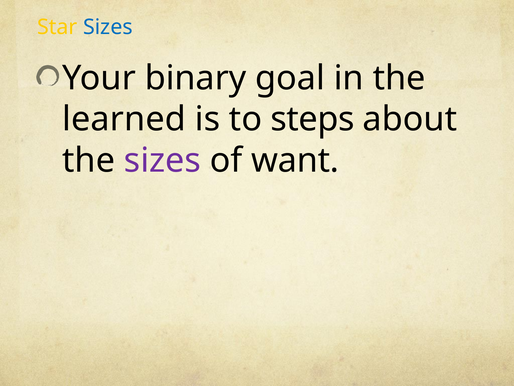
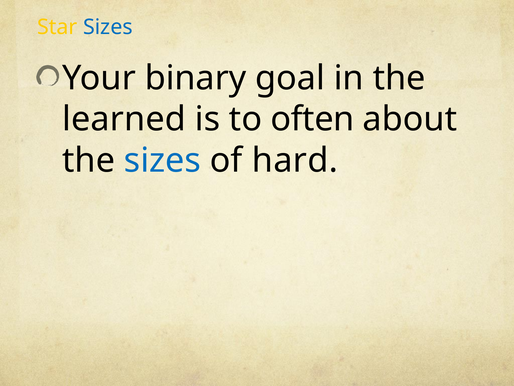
steps: steps -> often
sizes at (162, 160) colour: purple -> blue
want: want -> hard
